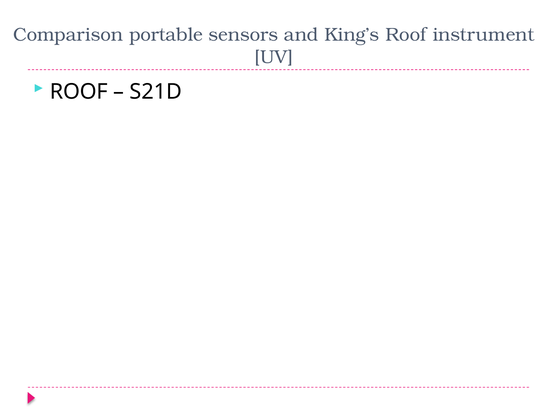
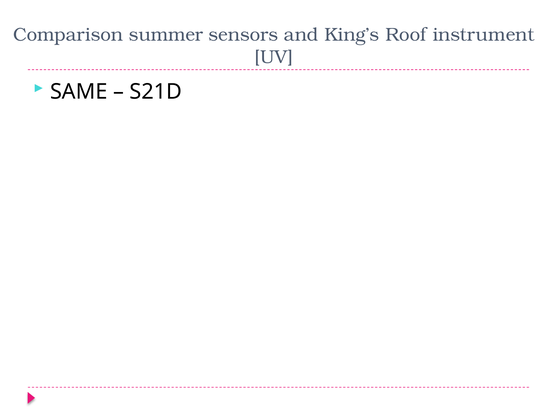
portable: portable -> summer
ROOF at (79, 92): ROOF -> SAME
